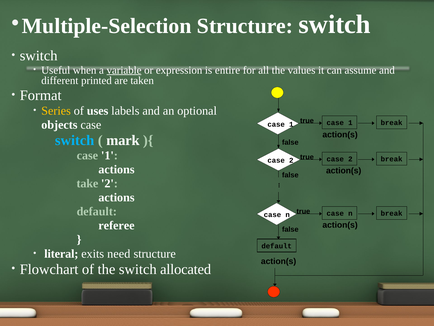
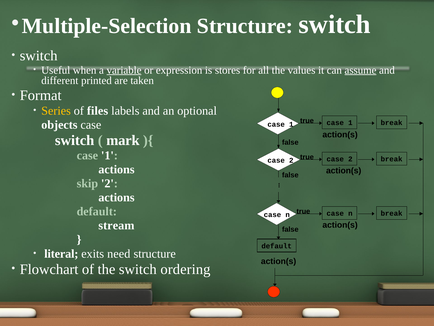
entire: entire -> stores
assume underline: none -> present
uses: uses -> files
switch at (75, 140) colour: light blue -> white
take: take -> skip
referee: referee -> stream
allocated: allocated -> ordering
